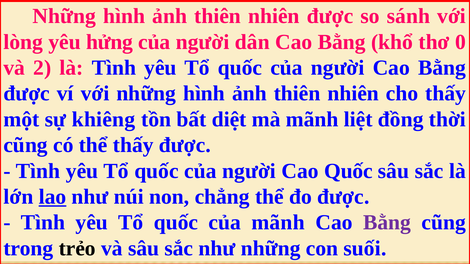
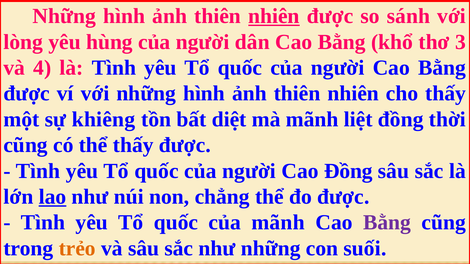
nhiên at (274, 16) underline: none -> present
hửng: hửng -> hùng
0: 0 -> 3
2: 2 -> 4
Cao Quốc: Quốc -> Đồng
trẻo colour: black -> orange
